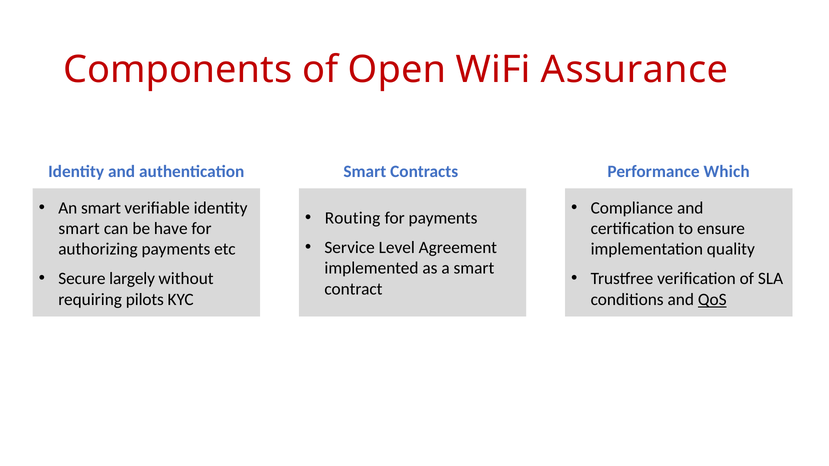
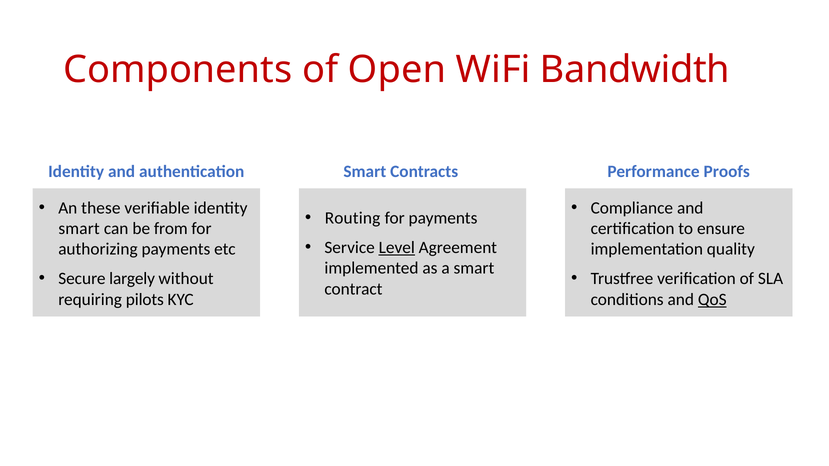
Assurance: Assurance -> Bandwidth
Which: Which -> Proofs
An smart: smart -> these
have: have -> from
Level underline: none -> present
